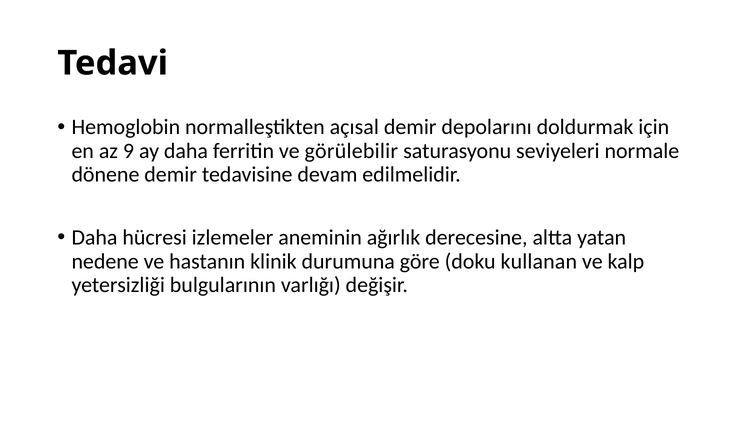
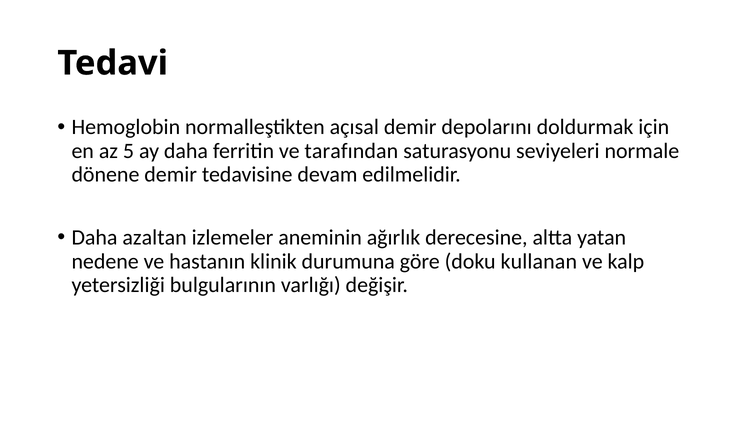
9: 9 -> 5
görülebilir: görülebilir -> tarafından
hücresi: hücresi -> azaltan
